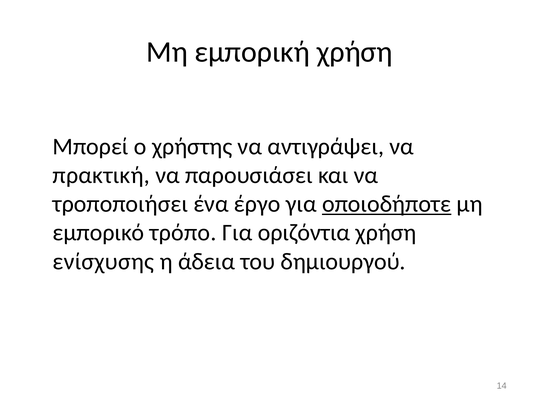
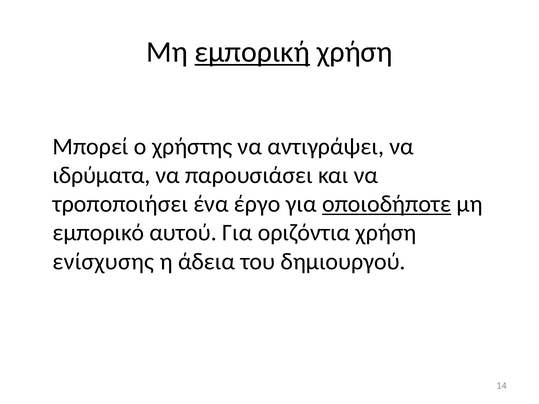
εμπορική underline: none -> present
πρακτική: πρακτική -> ιδρύματα
τρόπο: τρόπο -> αυτού
